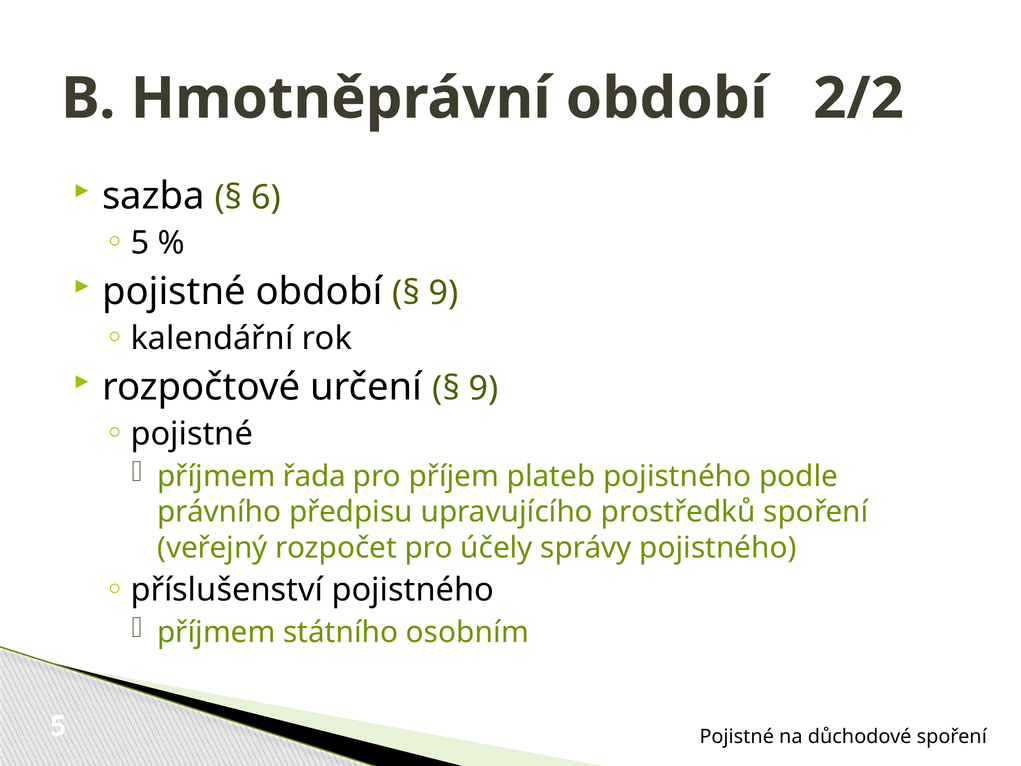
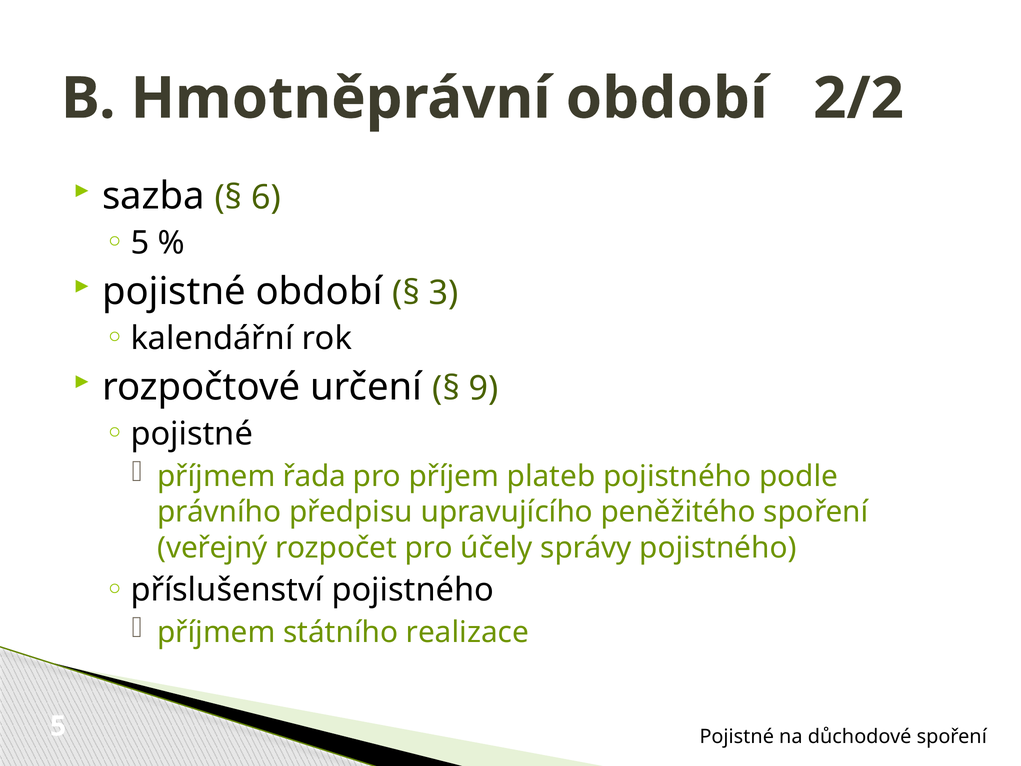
9 at (444, 293): 9 -> 3
prostředků: prostředků -> peněžitého
osobním: osobním -> realizace
